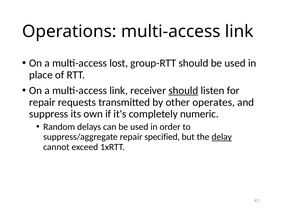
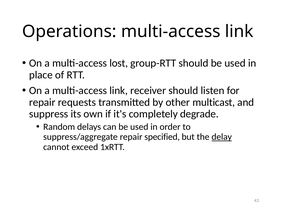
should at (183, 91) underline: present -> none
operates: operates -> multicast
numeric: numeric -> degrade
